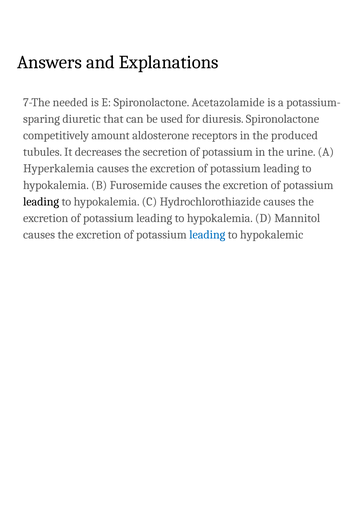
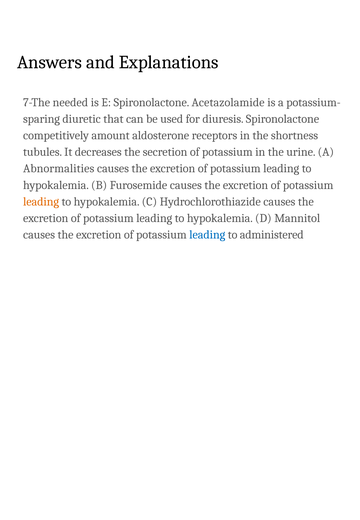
produced: produced -> shortness
Hyperkalemia: Hyperkalemia -> Abnormalities
leading at (41, 202) colour: black -> orange
hypokalemic: hypokalemic -> administered
